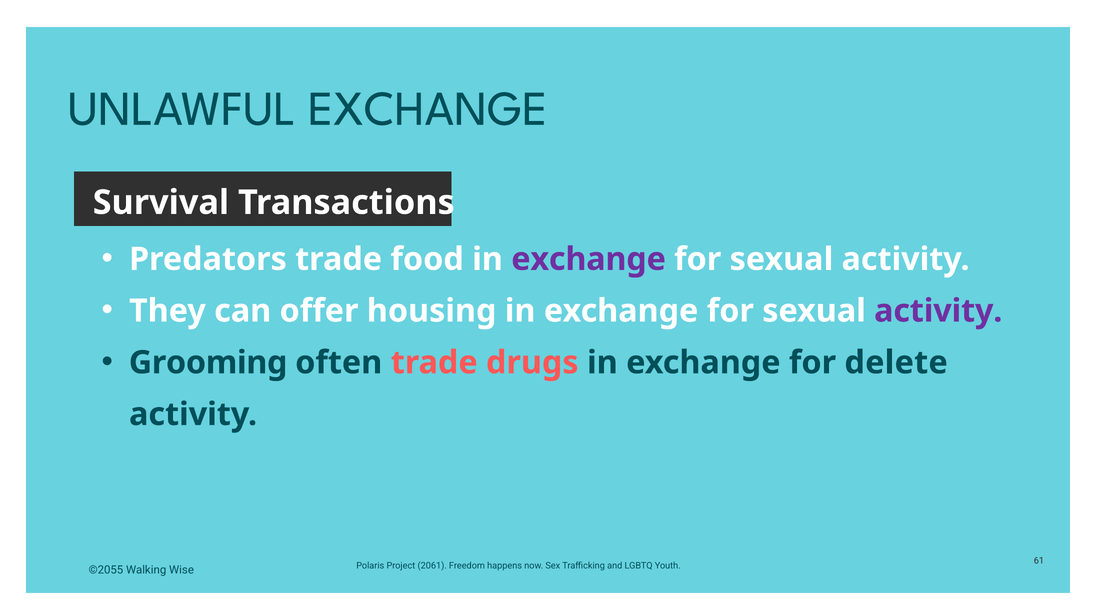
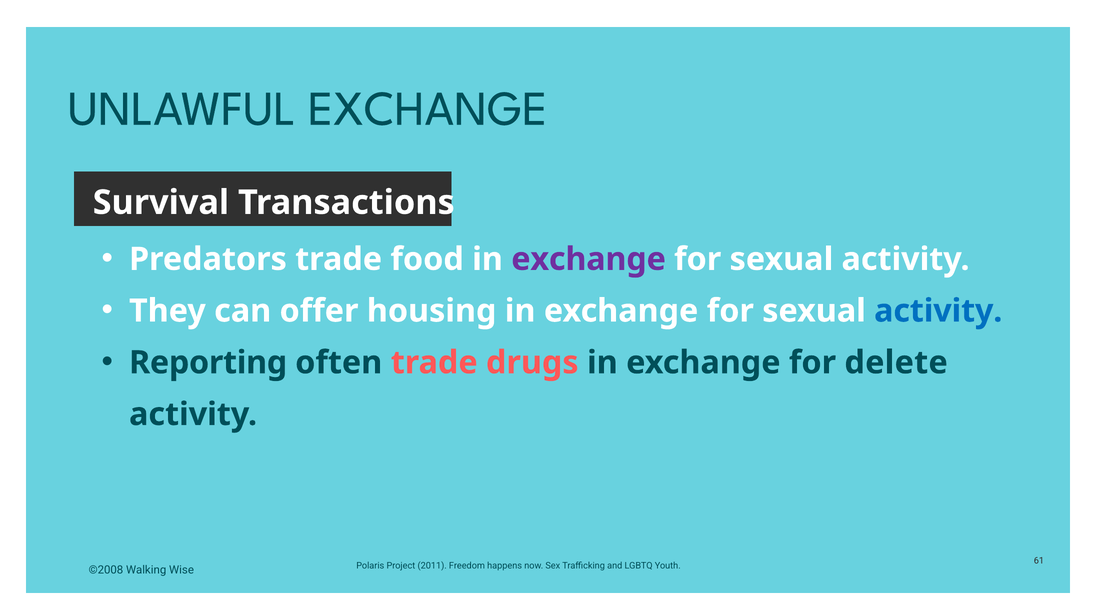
activity at (938, 311) colour: purple -> blue
Grooming: Grooming -> Reporting
©2055: ©2055 -> ©2008
2061: 2061 -> 2011
